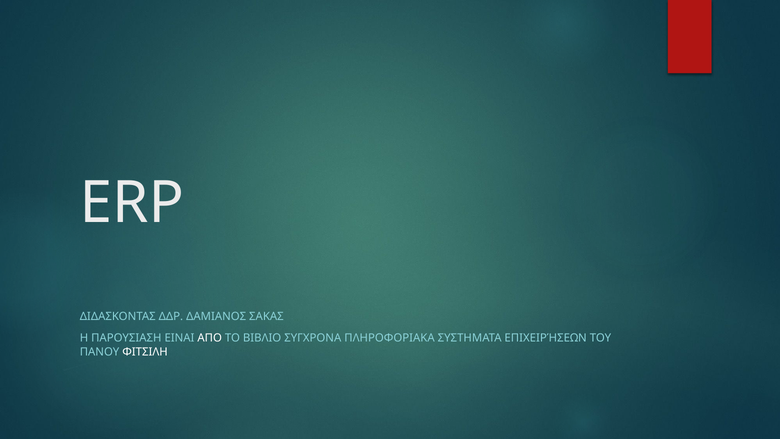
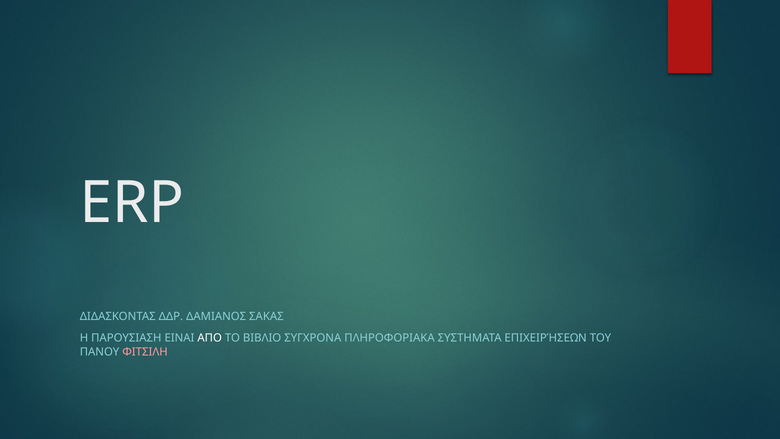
ΦΙΤΣΙΛΗ colour: white -> pink
